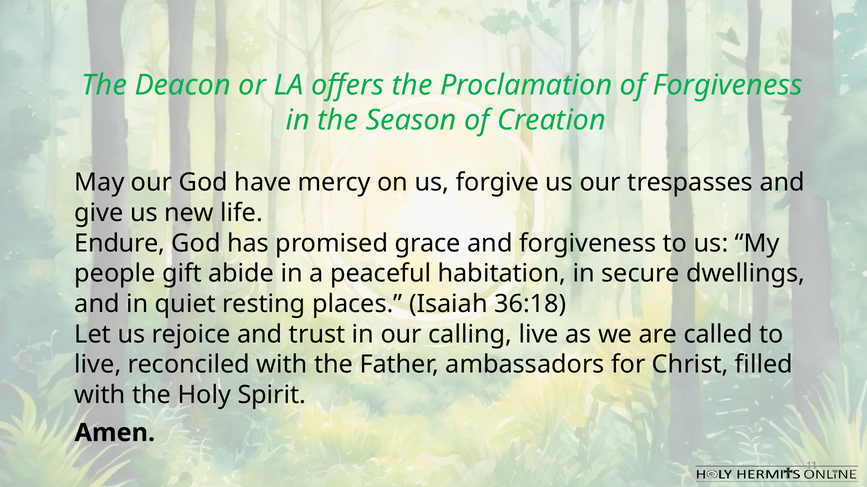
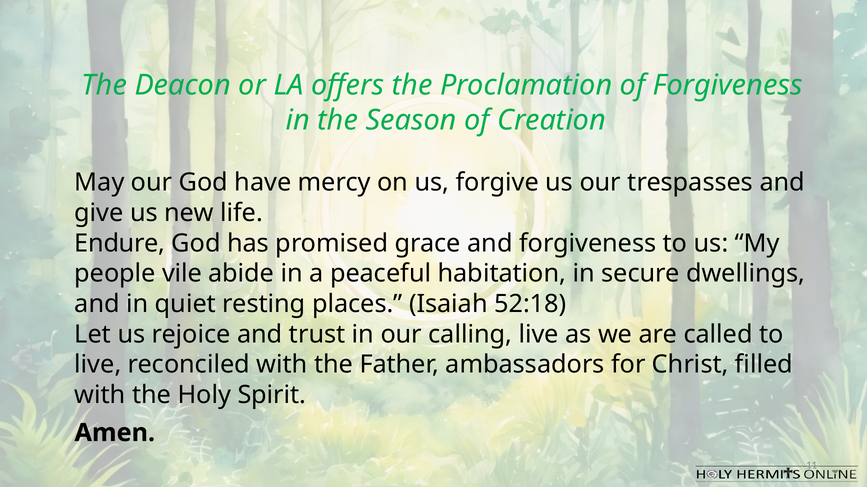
gift: gift -> vile
36:18: 36:18 -> 52:18
